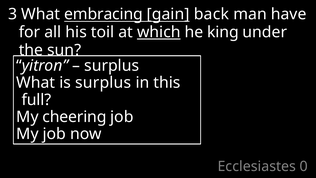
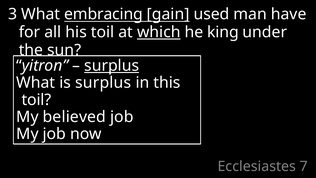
back: back -> used
surplus at (112, 66) underline: none -> present
full at (36, 100): full -> toil
cheering: cheering -> believed
0: 0 -> 7
